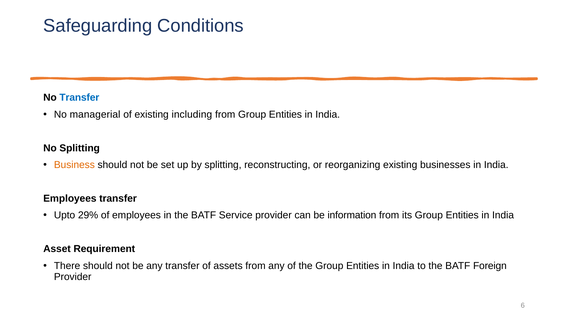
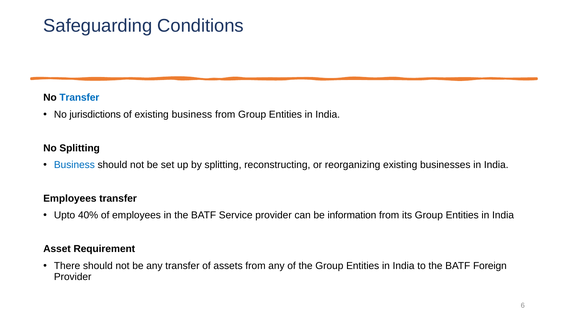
managerial: managerial -> jurisdictions
existing including: including -> business
Business at (74, 165) colour: orange -> blue
29%: 29% -> 40%
